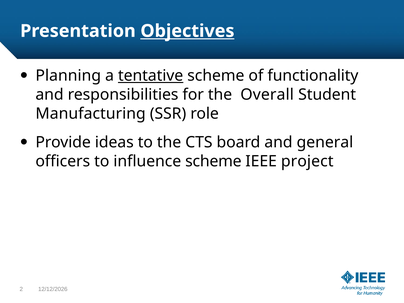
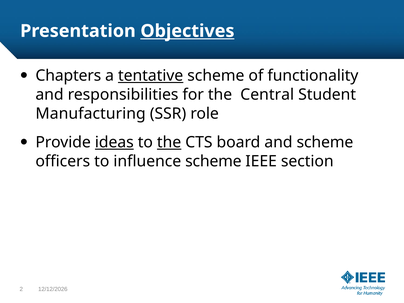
Planning: Planning -> Chapters
Overall: Overall -> Central
ideas underline: none -> present
the at (169, 142) underline: none -> present
and general: general -> scheme
project: project -> section
